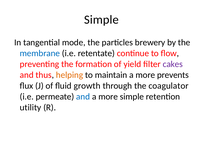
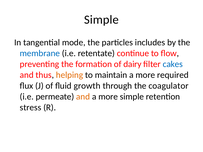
brewery: brewery -> includes
yield: yield -> dairy
cakes colour: purple -> blue
prevents: prevents -> required
and at (83, 97) colour: blue -> orange
utility: utility -> stress
